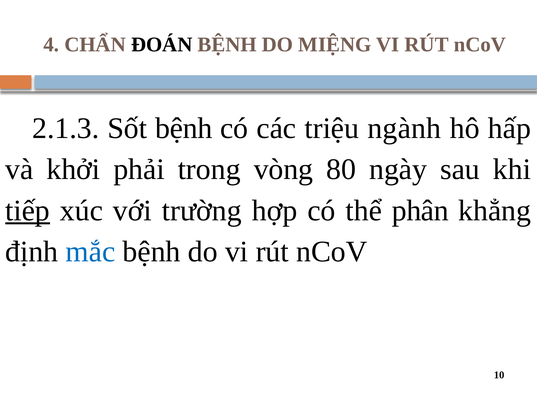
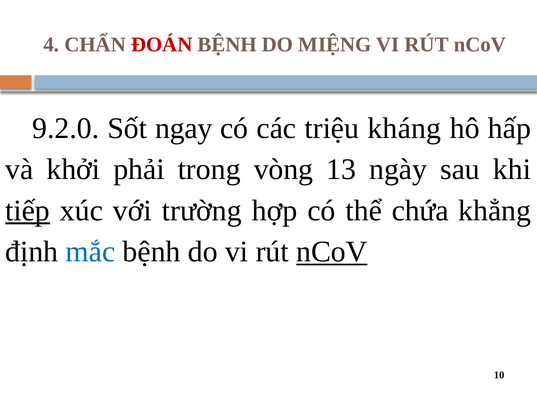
ĐOÁN colour: black -> red
2.1.3: 2.1.3 -> 9.2.0
Sốt bệnh: bệnh -> ngay
ngành: ngành -> kháng
80: 80 -> 13
phân: phân -> chứa
nCoV at (332, 252) underline: none -> present
